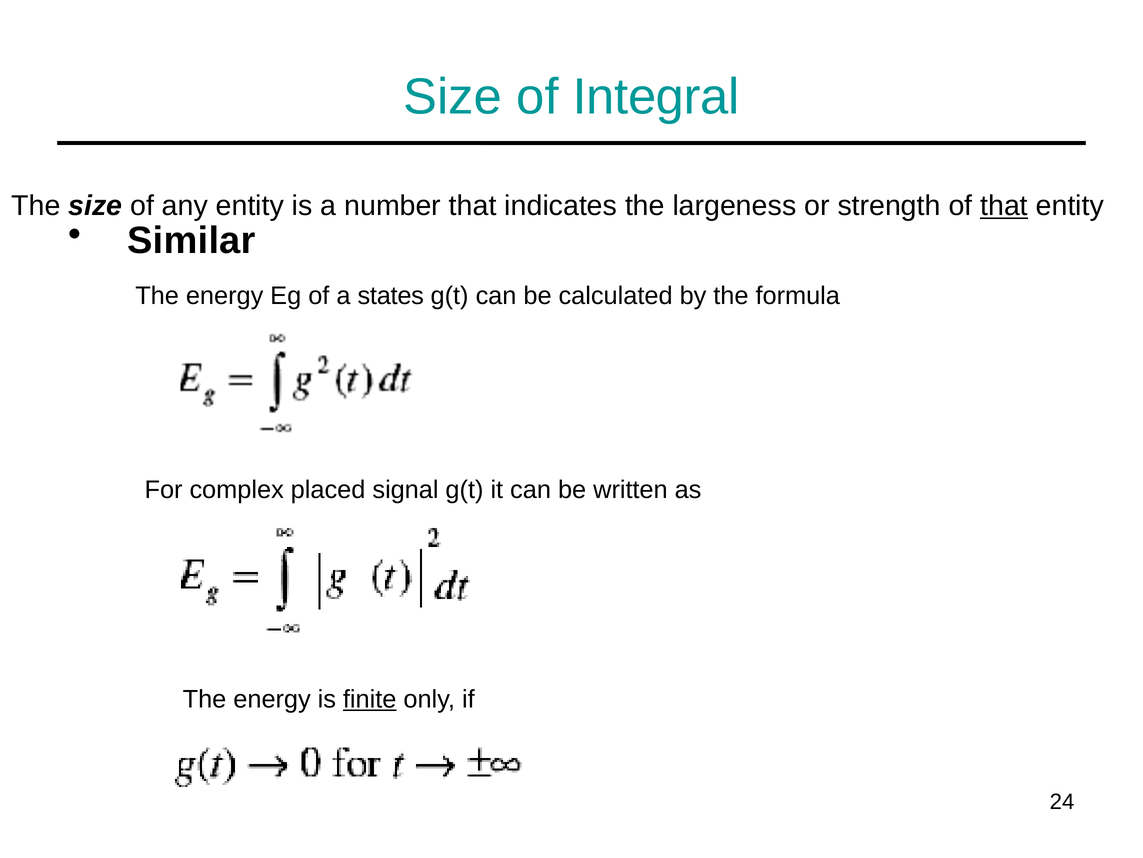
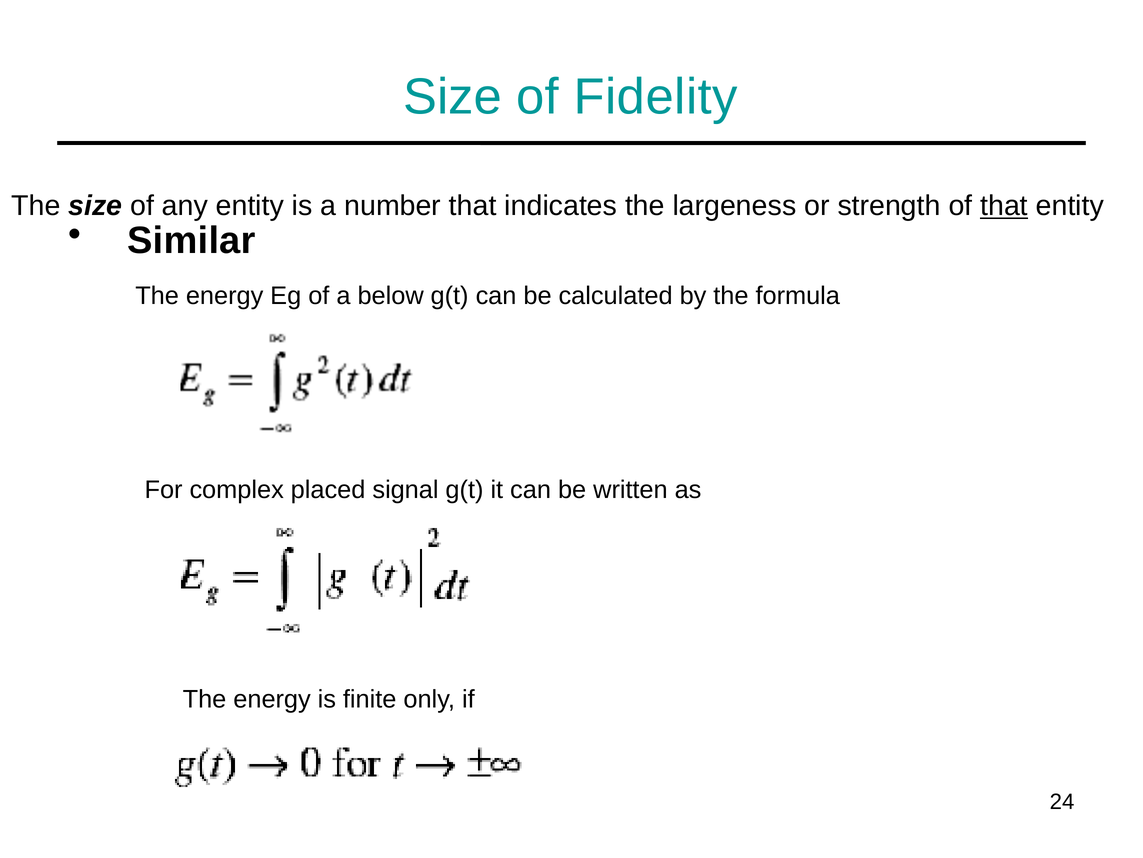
Integral: Integral -> Fidelity
states: states -> below
finite underline: present -> none
